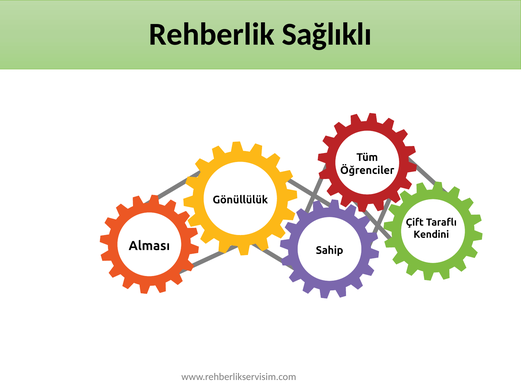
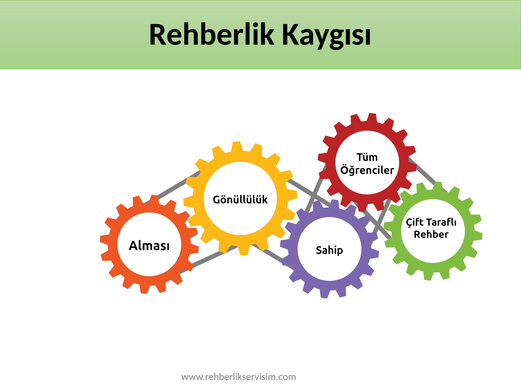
Sağlıklı: Sağlıklı -> Kaygısı
Kendini: Kendini -> Rehber
